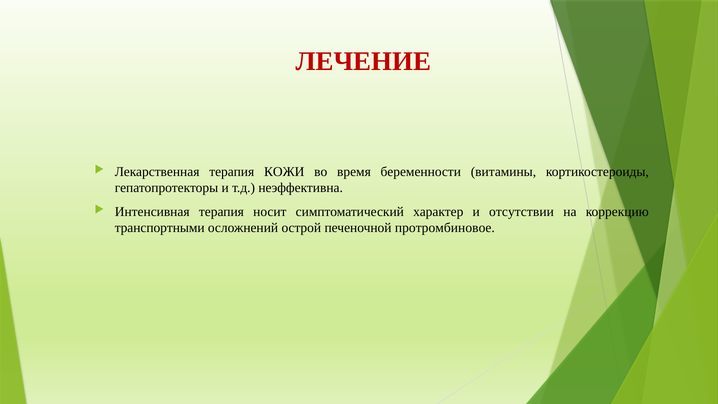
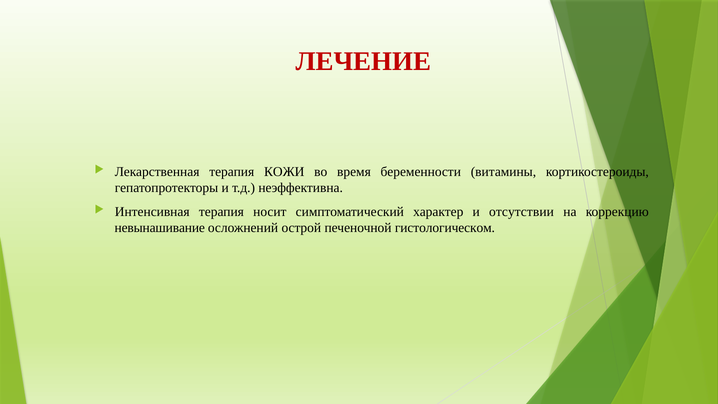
транспортными: транспортными -> невынашивание
протромбиновое: протромбиновое -> гистологическом
